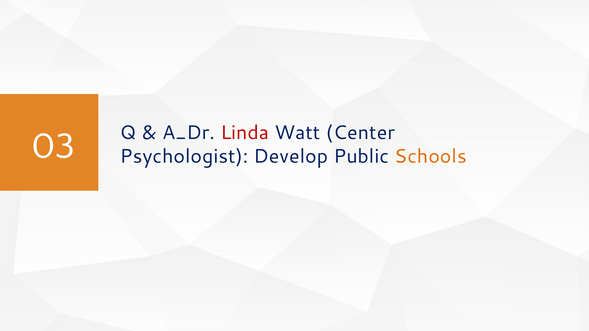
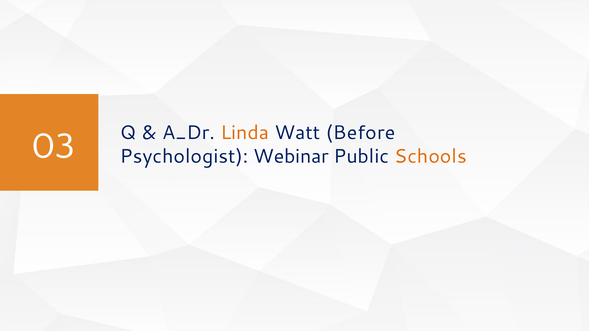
Linda colour: red -> orange
Center: Center -> Before
Develop: Develop -> Webinar
